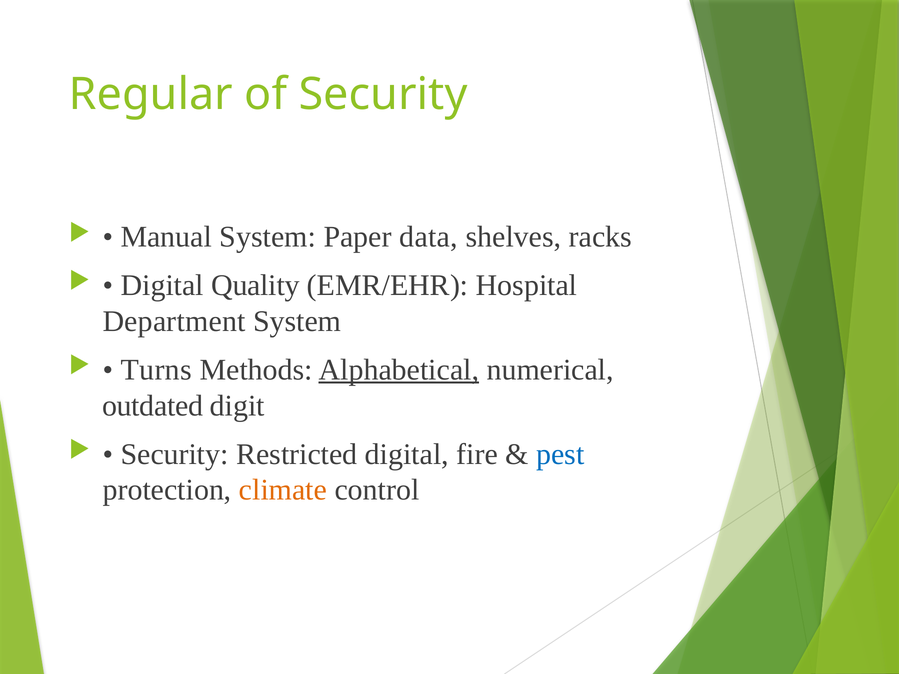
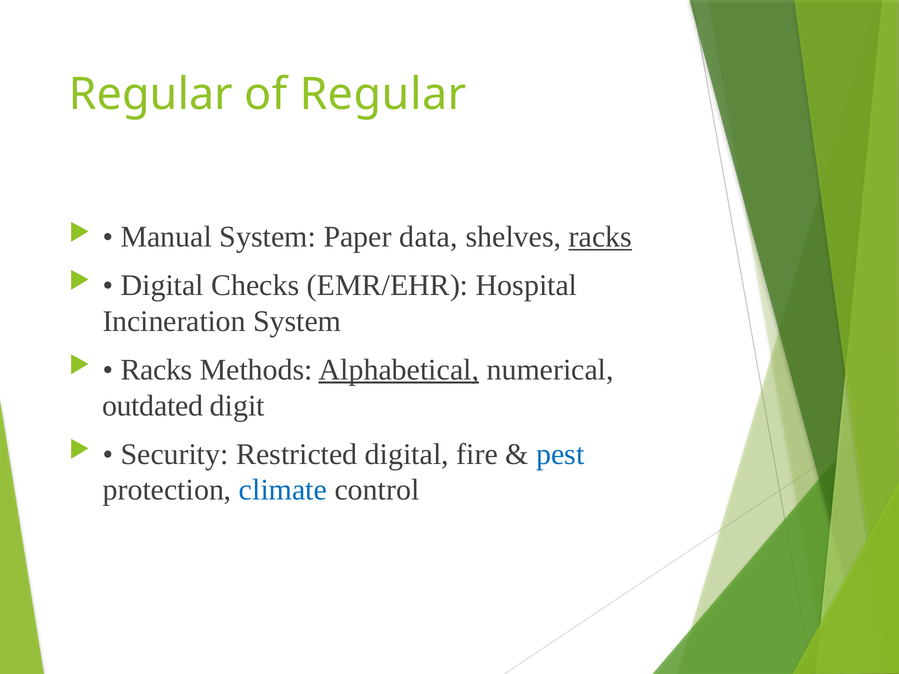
of Security: Security -> Regular
racks at (600, 237) underline: none -> present
Quality: Quality -> Checks
Department: Department -> Incineration
Turns at (156, 370): Turns -> Racks
climate colour: orange -> blue
